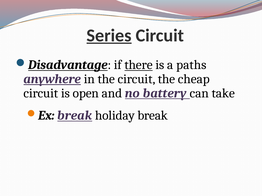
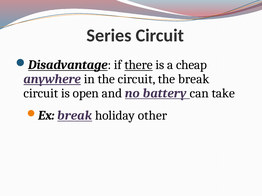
Series underline: present -> none
paths: paths -> cheap
the cheap: cheap -> break
holiday break: break -> other
